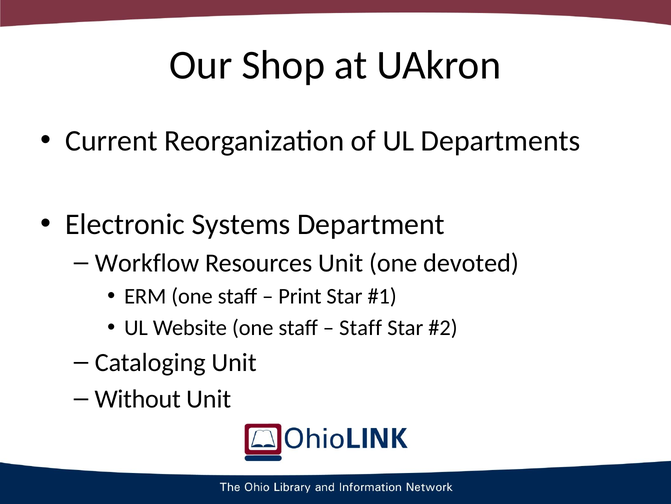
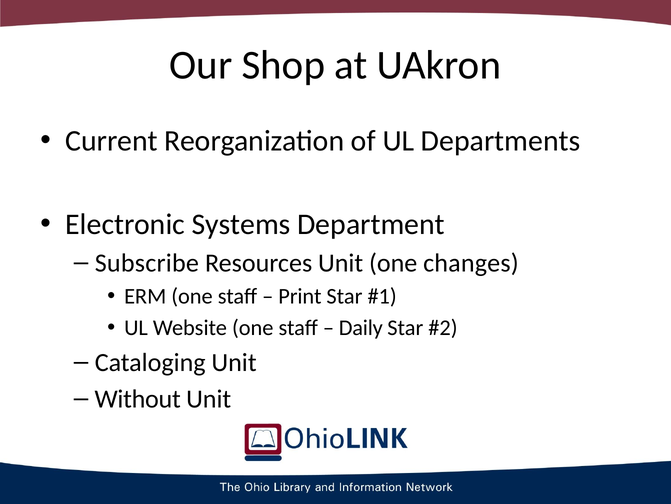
Workflow: Workflow -> Subscribe
devoted: devoted -> changes
Staff at (361, 327): Staff -> Daily
